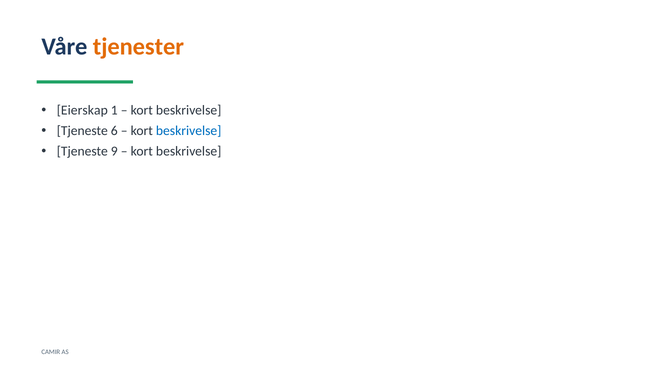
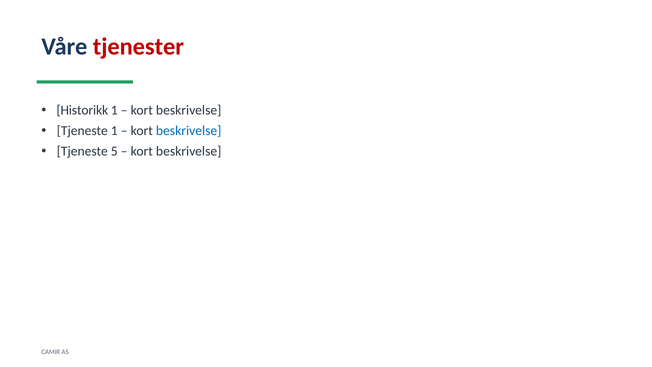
tjenester colour: orange -> red
Eierskap: Eierskap -> Historikk
Tjeneste 6: 6 -> 1
9: 9 -> 5
